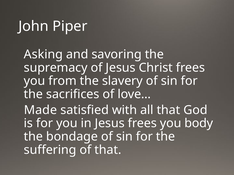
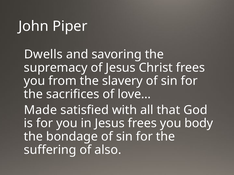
Asking: Asking -> Dwells
of that: that -> also
